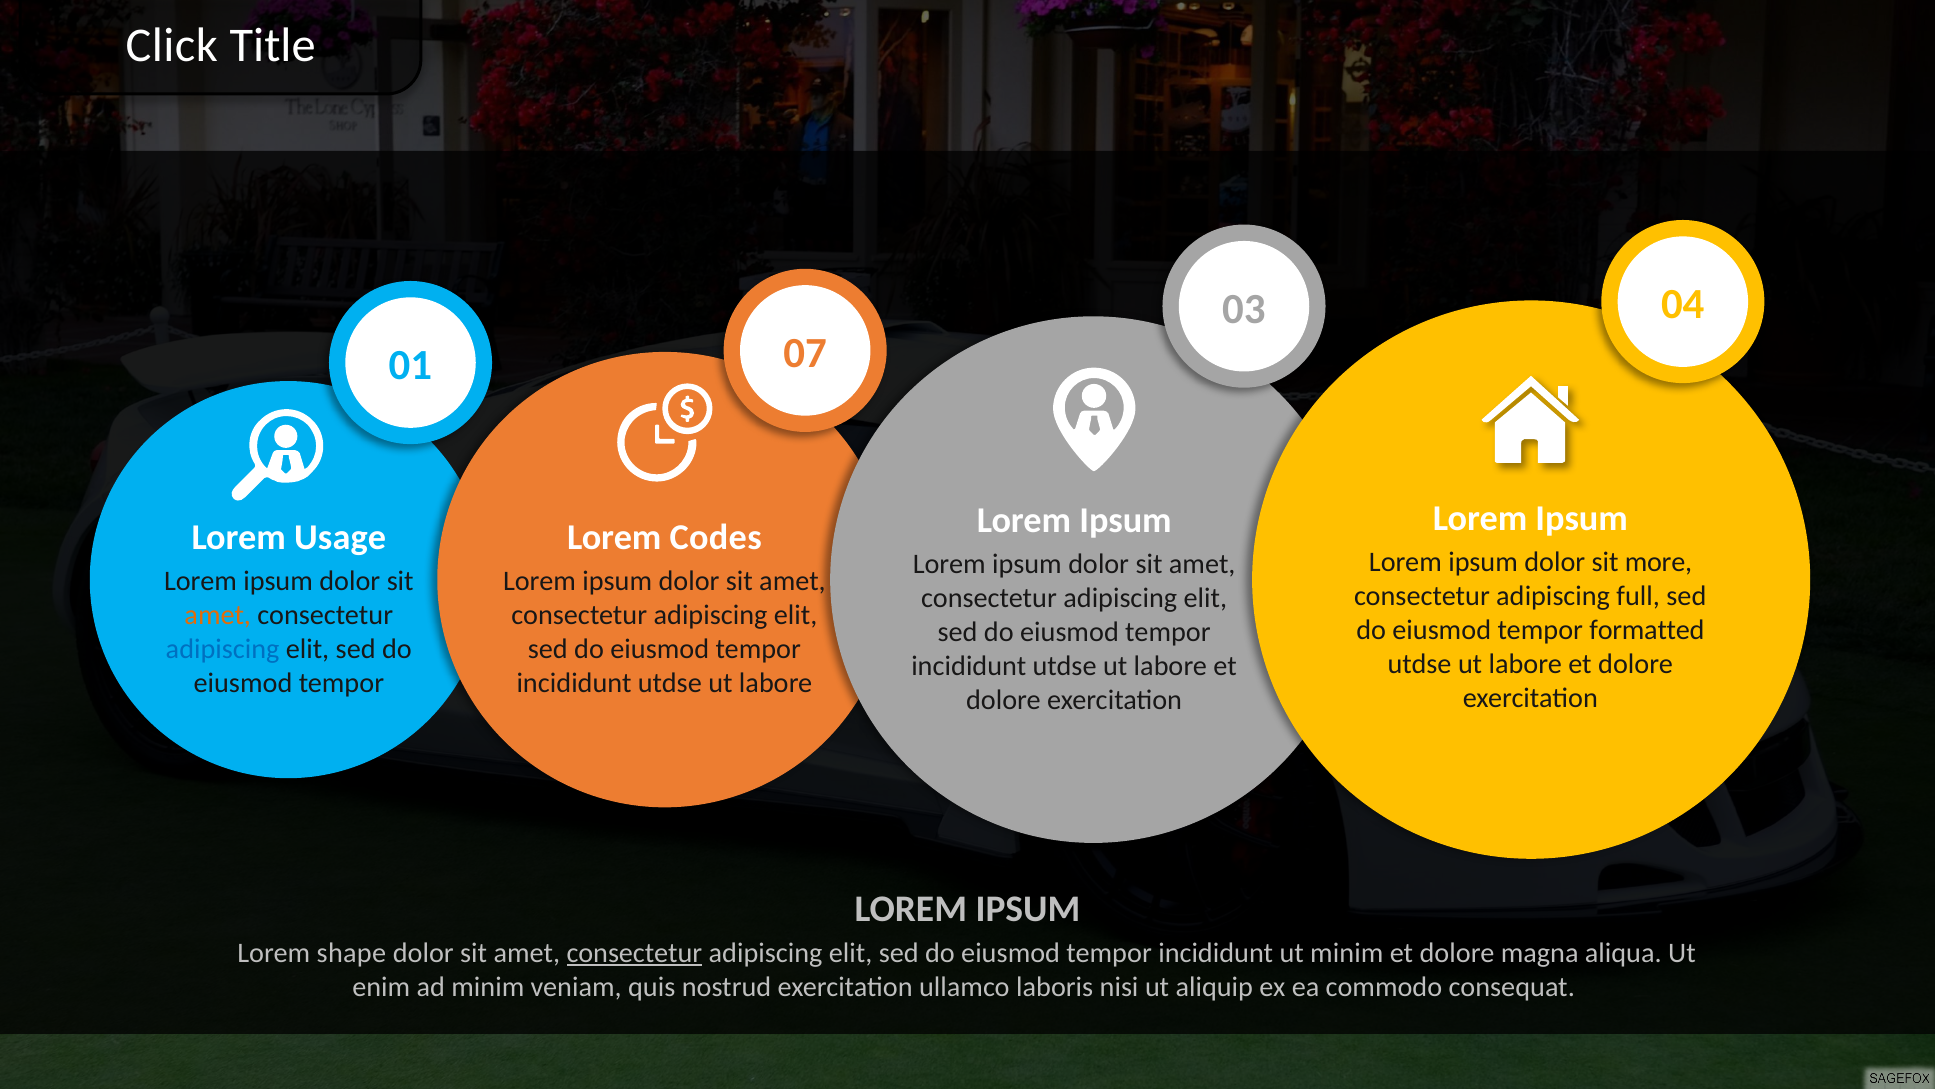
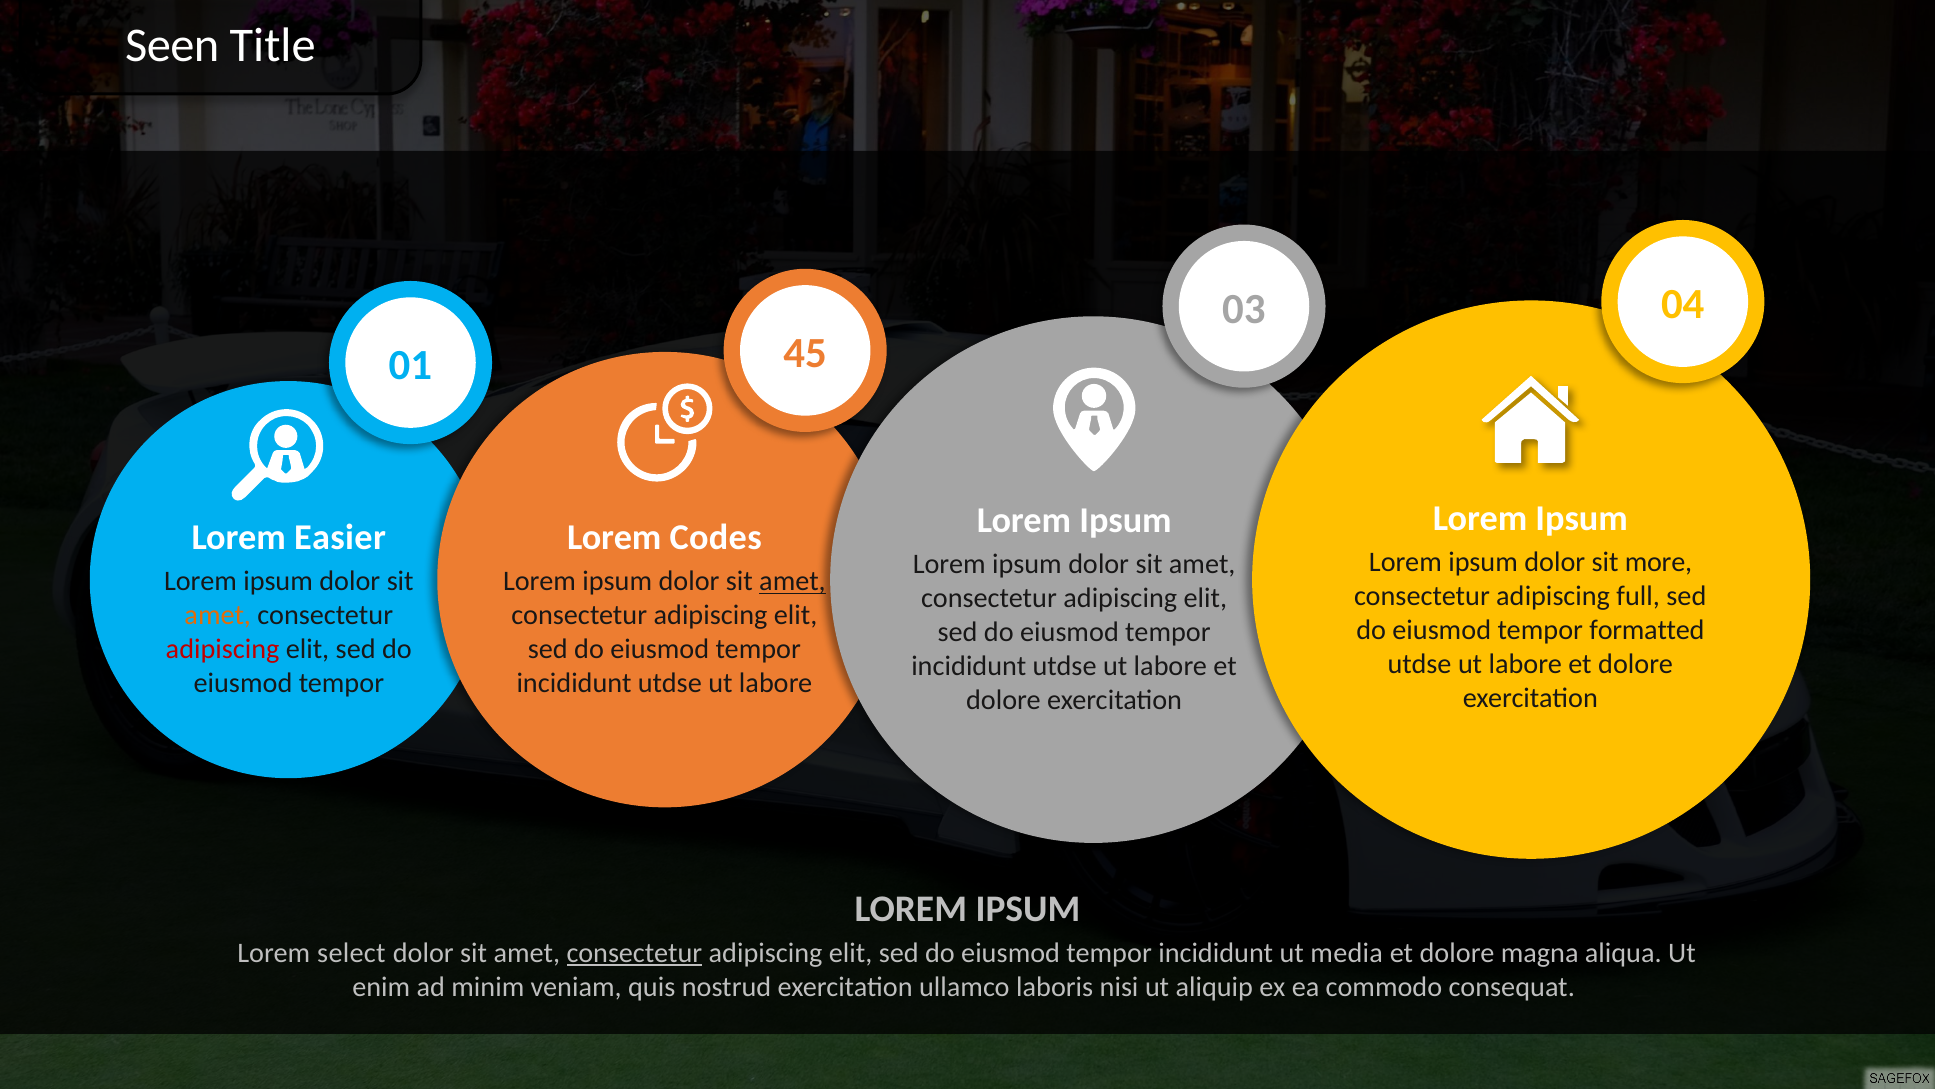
Click: Click -> Seen
07: 07 -> 45
Usage: Usage -> Easier
amet at (793, 581) underline: none -> present
adipiscing at (223, 649) colour: blue -> red
shape: shape -> select
ut minim: minim -> media
